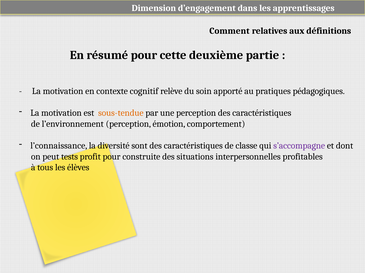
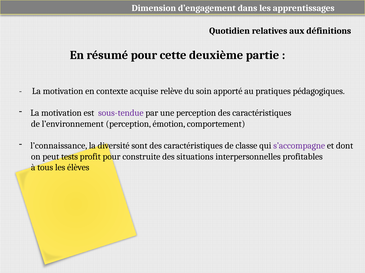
Comment: Comment -> Quotidien
cognitif: cognitif -> acquise
sous-tendue colour: orange -> purple
